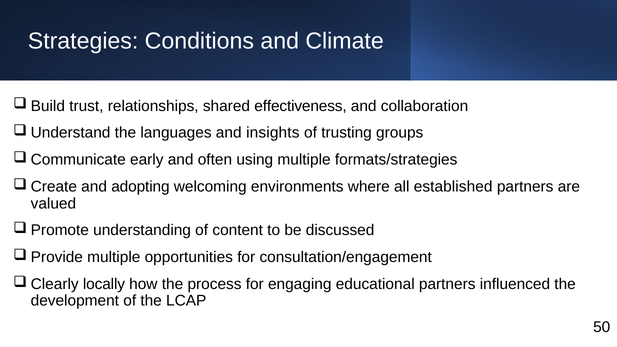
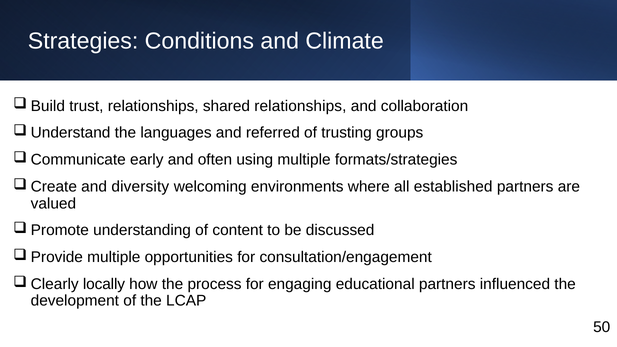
shared effectiveness: effectiveness -> relationships
insights: insights -> referred
adopting: adopting -> diversity
